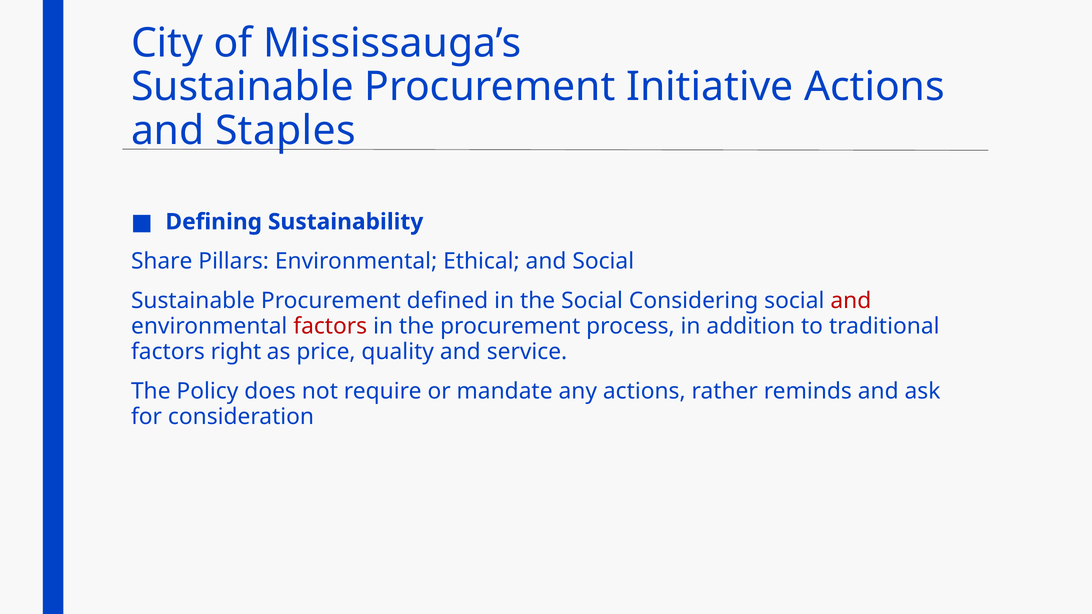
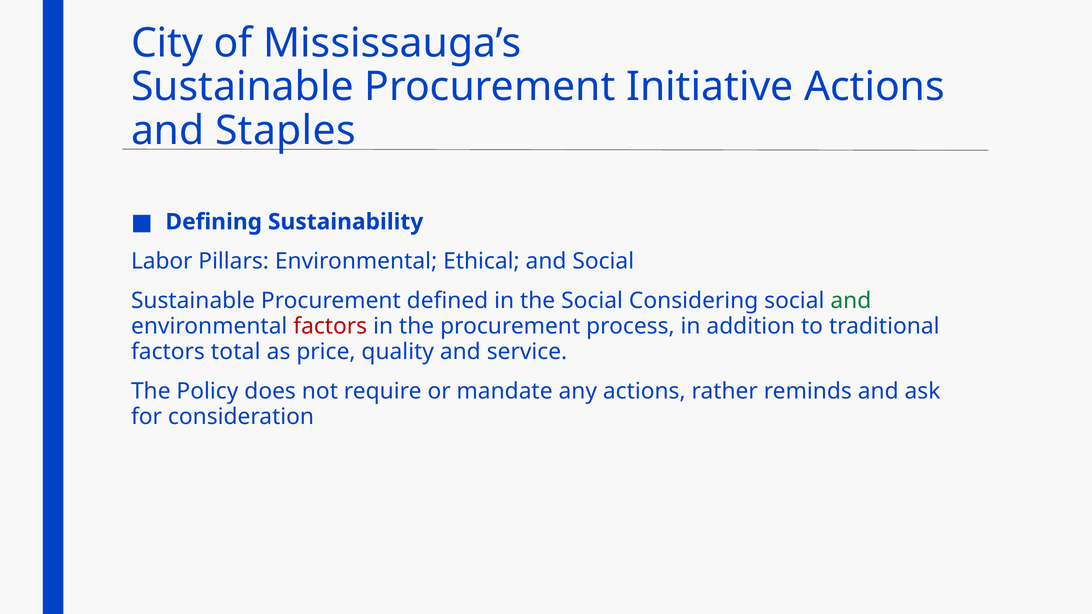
Share: Share -> Labor
and at (851, 301) colour: red -> green
right: right -> total
